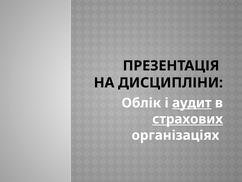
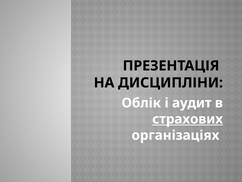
аудит underline: present -> none
